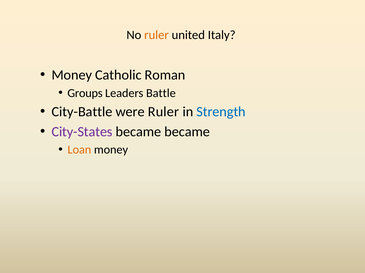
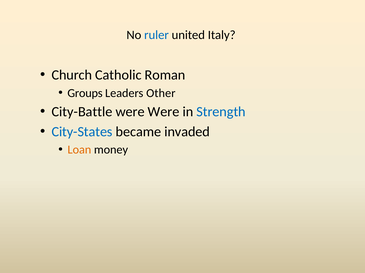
ruler at (156, 35) colour: orange -> blue
Money at (72, 75): Money -> Church
Battle: Battle -> Other
were Ruler: Ruler -> Were
City-States colour: purple -> blue
became became: became -> invaded
